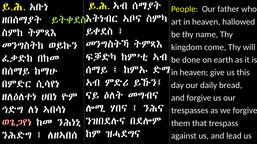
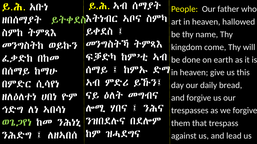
ወጌጋየነ colour: pink -> light green
